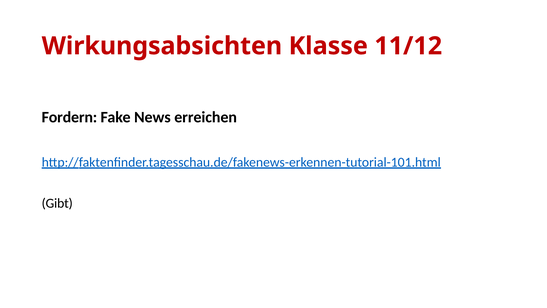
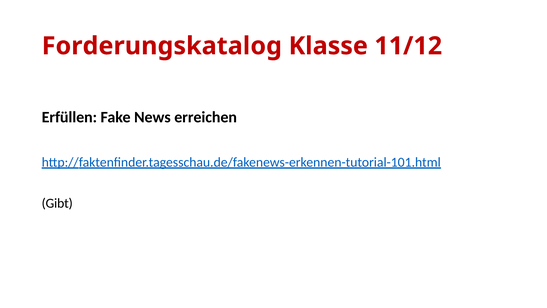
Wirkungsabsichten: Wirkungsabsichten -> Forderungskatalog
Fordern: Fordern -> Erfüllen
